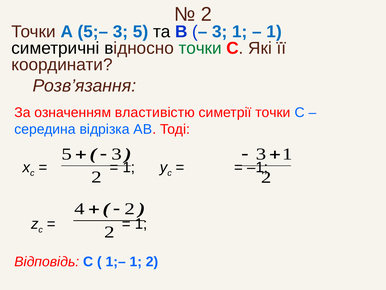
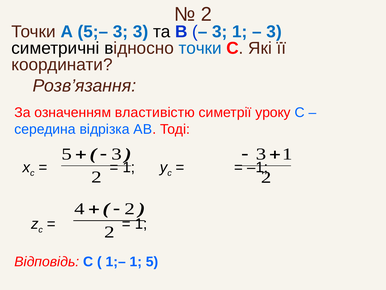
5;– 3 5: 5 -> 3
1 at (274, 32): 1 -> 3
точки at (200, 48) colour: green -> blue
симетрії точки: точки -> уроку
1 2: 2 -> 5
